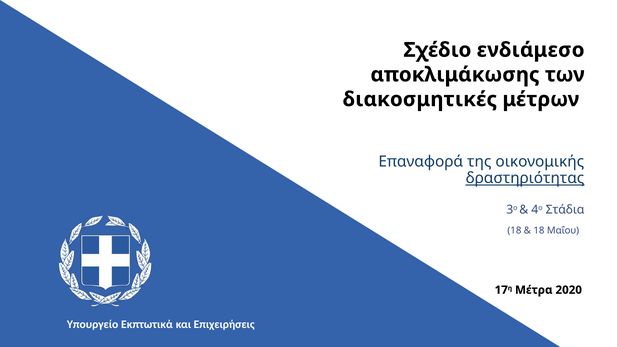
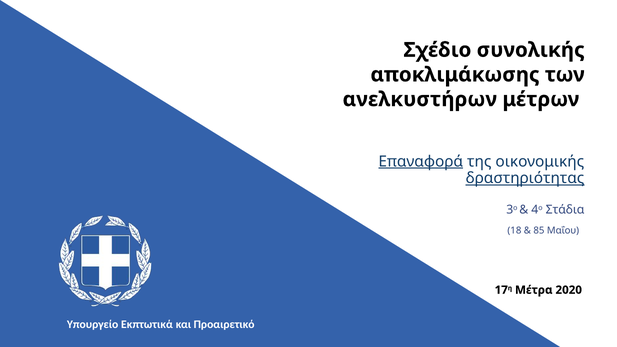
ενδιάμεσο: ενδιάμεσο -> συνολικής
διακοσμητικές: διακοσμητικές -> ανελκυστήρων
Επαναφορά underline: none -> present
18 at (539, 231): 18 -> 85
Επιχειρήσεις: Επιχειρήσεις -> Προαιρετικό
